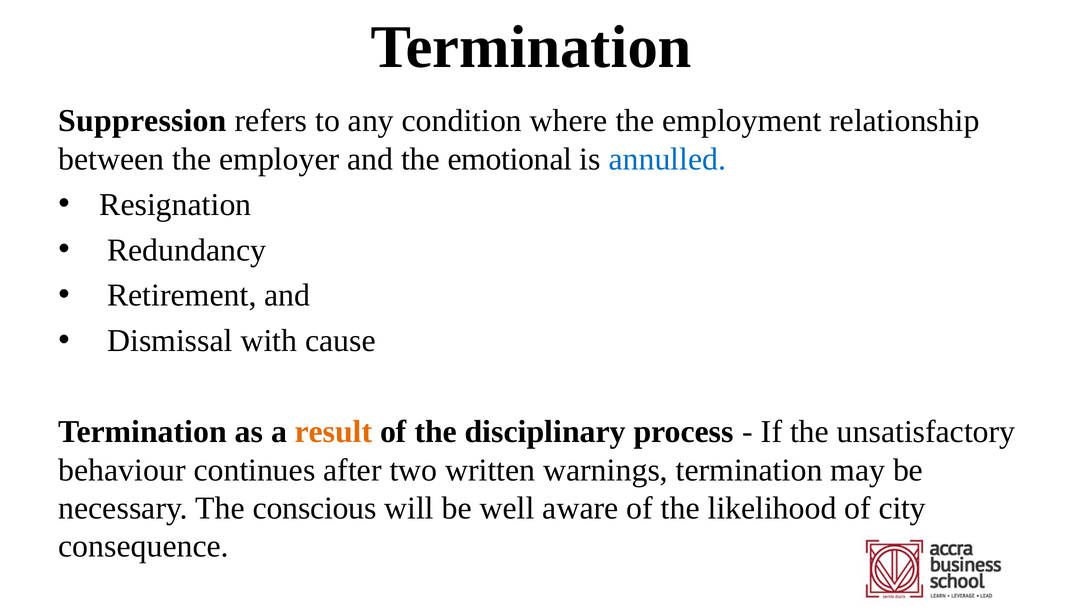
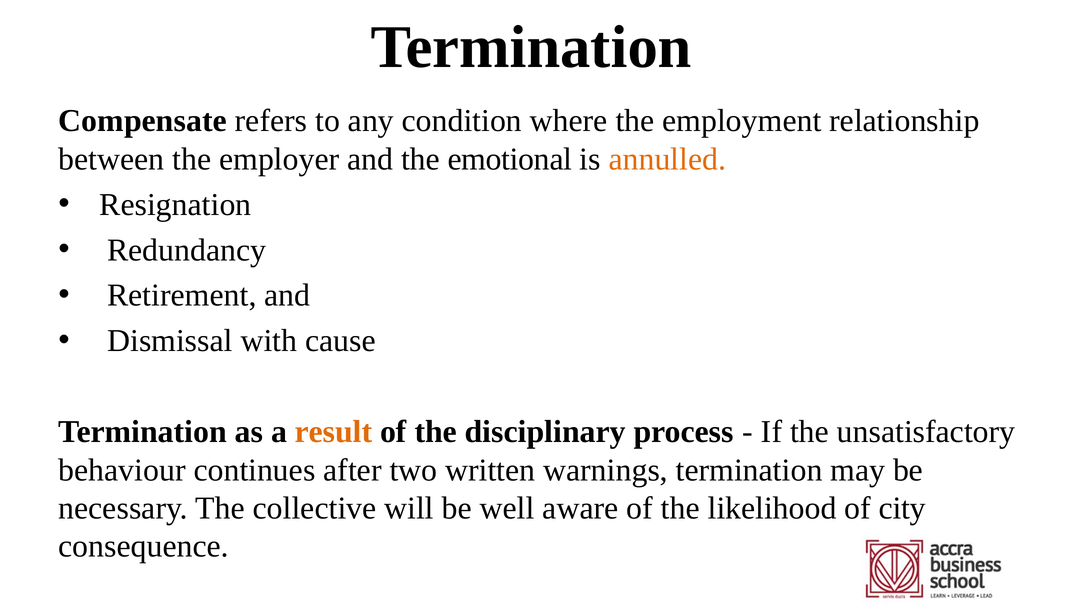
Suppression: Suppression -> Compensate
annulled colour: blue -> orange
conscious: conscious -> collective
